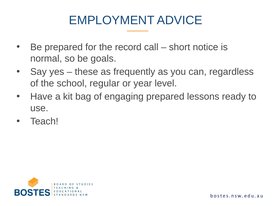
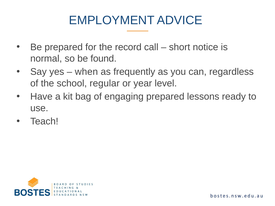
goals: goals -> found
these: these -> when
